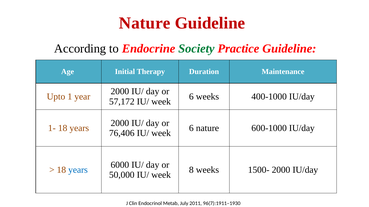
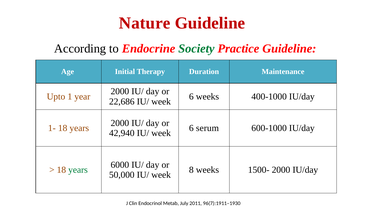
57,172: 57,172 -> 22,686
6 nature: nature -> serum
76,406: 76,406 -> 42,940
years at (78, 170) colour: blue -> green
